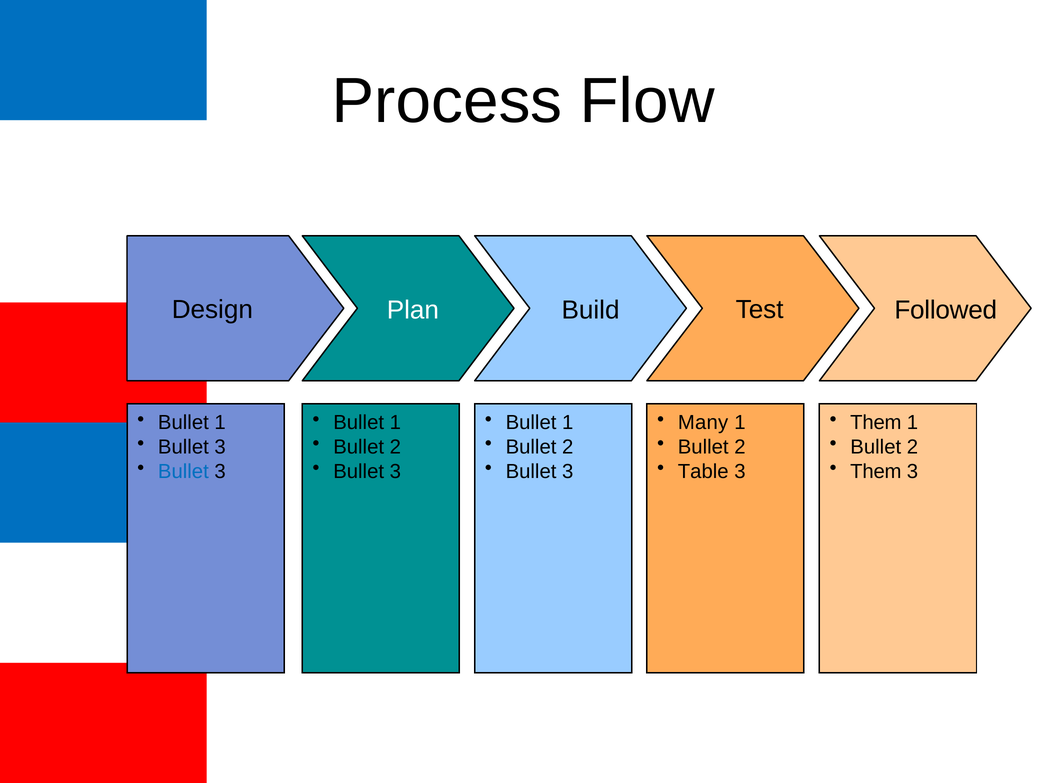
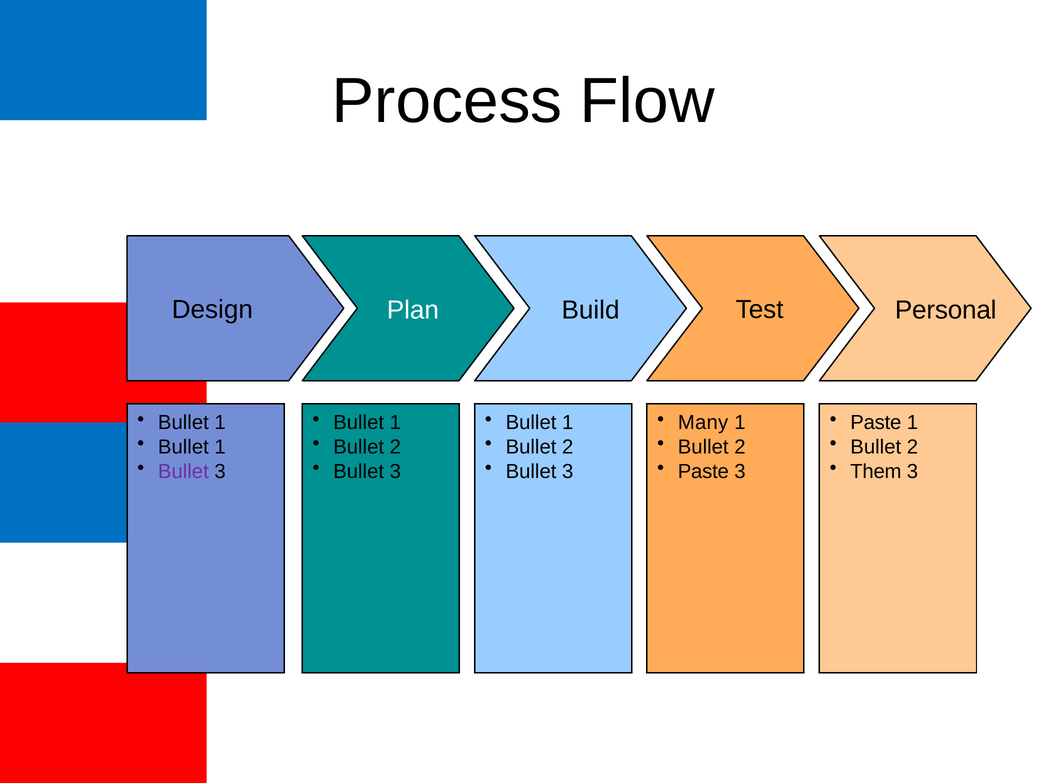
Followed: Followed -> Personal
Them at (876, 423): Them -> Paste
3 at (220, 447): 3 -> 1
Bullet at (183, 471) colour: blue -> purple
Table at (703, 471): Table -> Paste
